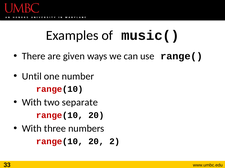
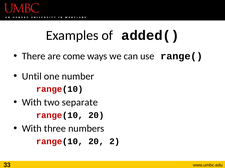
music(: music( -> added(
given: given -> come
